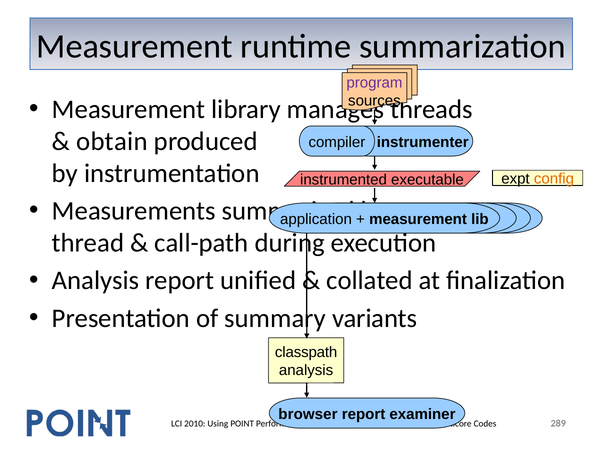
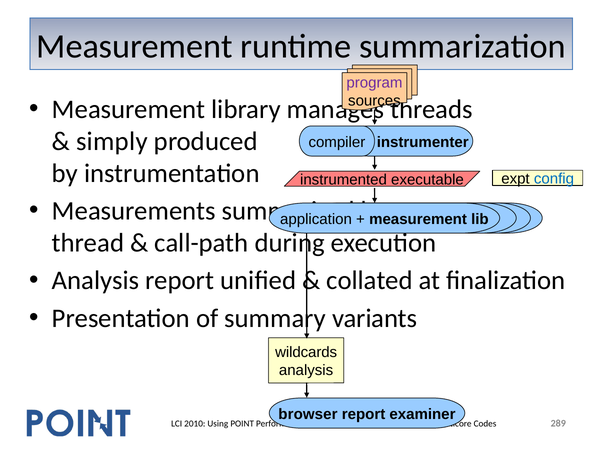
obtain: obtain -> simply
config colour: orange -> blue
classpath: classpath -> wildcards
